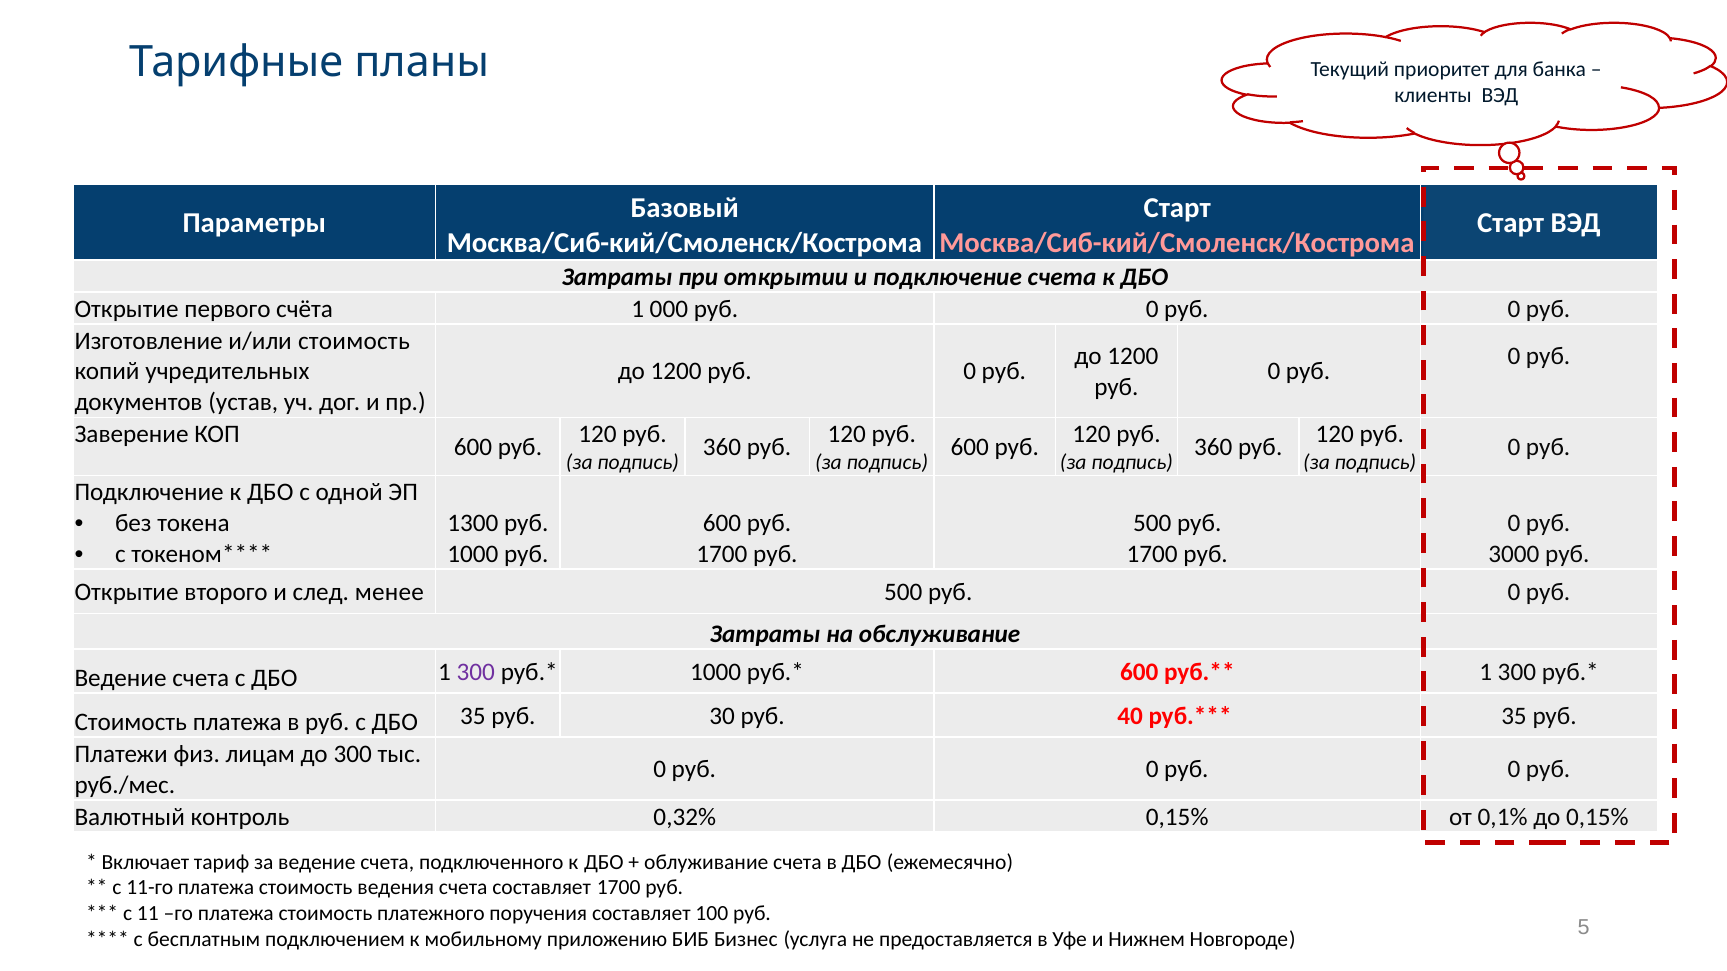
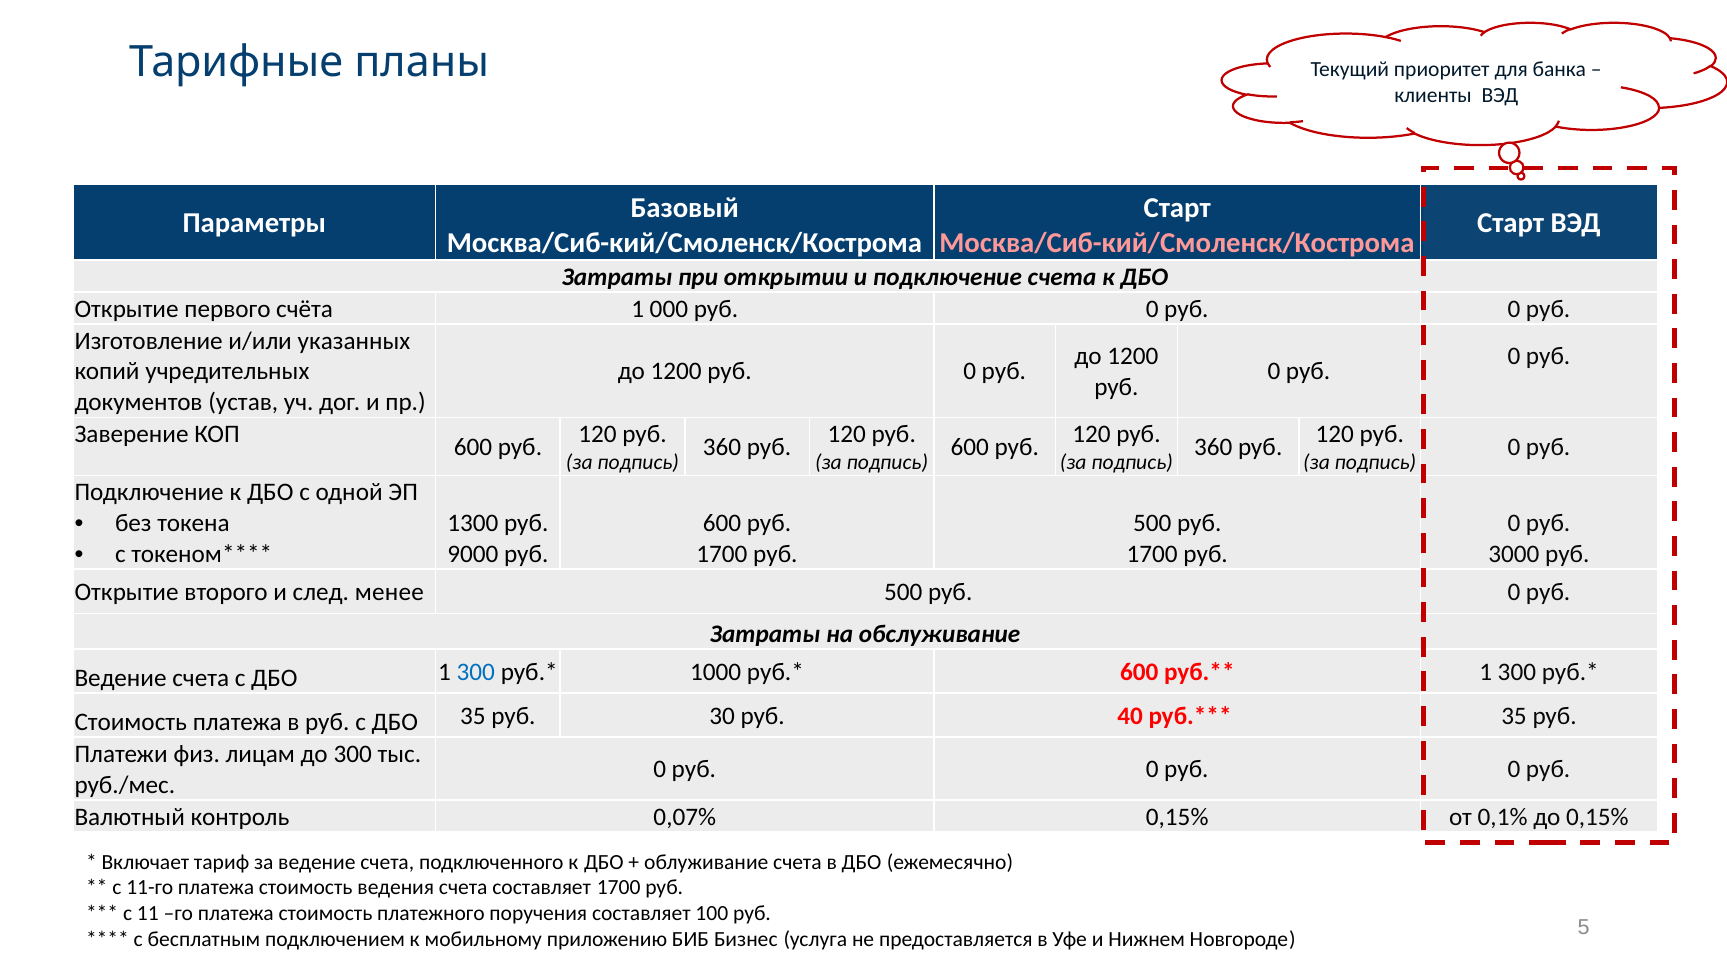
и/или стоимость: стоимость -> указанных
1000 at (473, 554): 1000 -> 9000
300 at (476, 672) colour: purple -> blue
0,32%: 0,32% -> 0,07%
